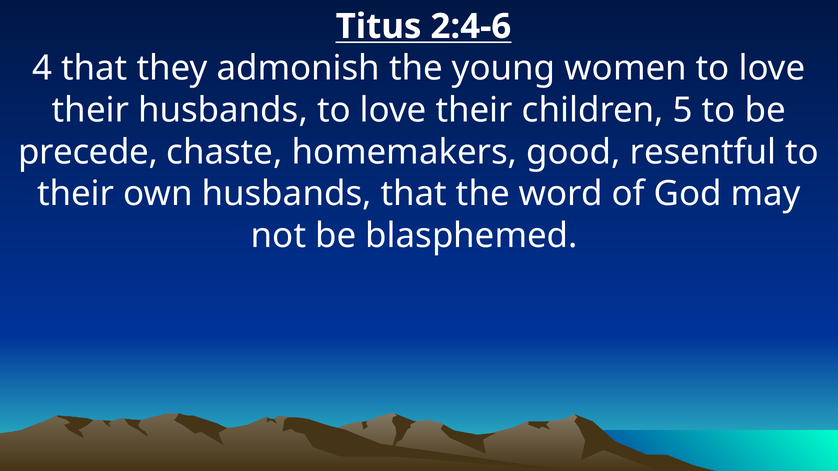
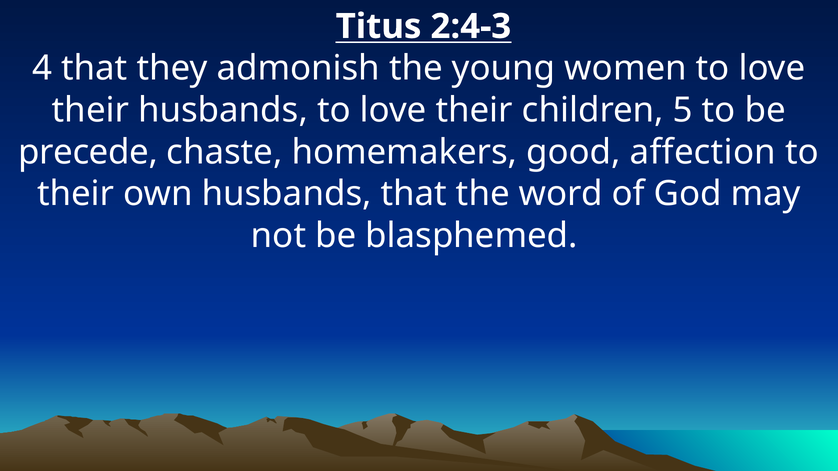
2:4-6: 2:4-6 -> 2:4-3
resentful: resentful -> affection
